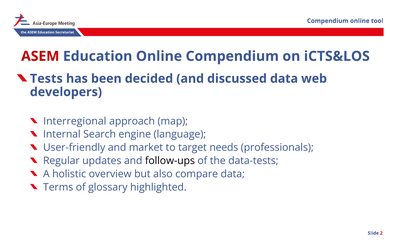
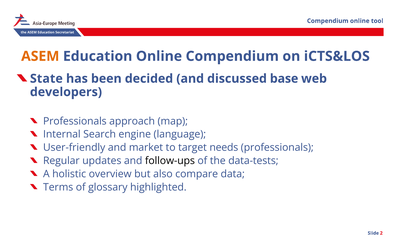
ASEM colour: red -> orange
Tests: Tests -> State
discussed data: data -> base
Interregional at (75, 121): Interregional -> Professionals
